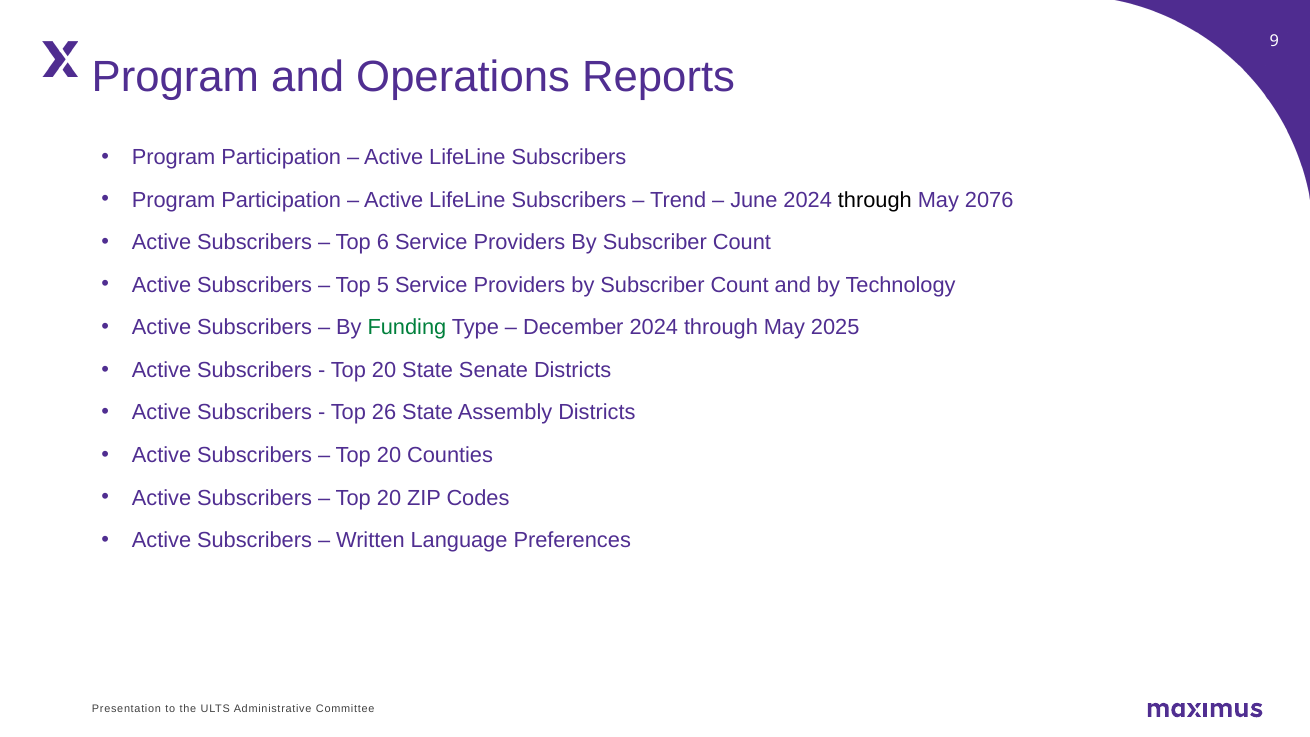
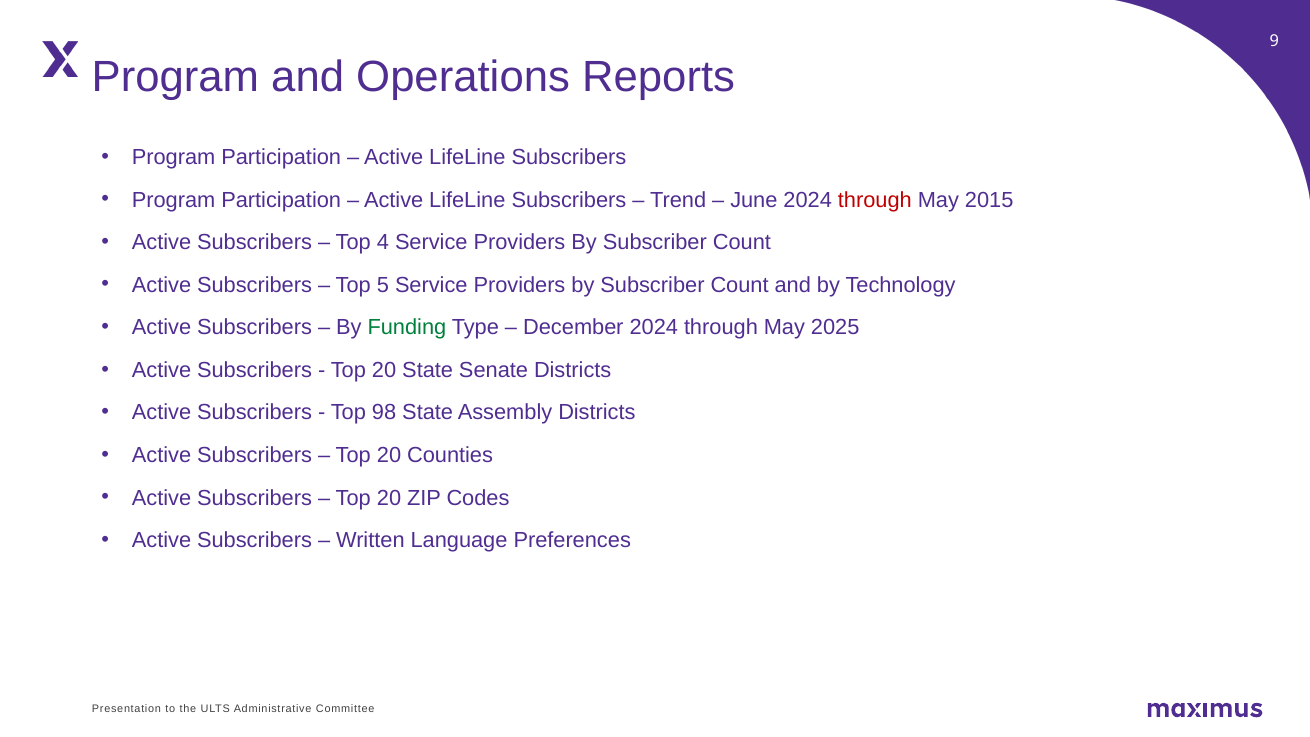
through at (875, 200) colour: black -> red
2076: 2076 -> 2015
6: 6 -> 4
26: 26 -> 98
